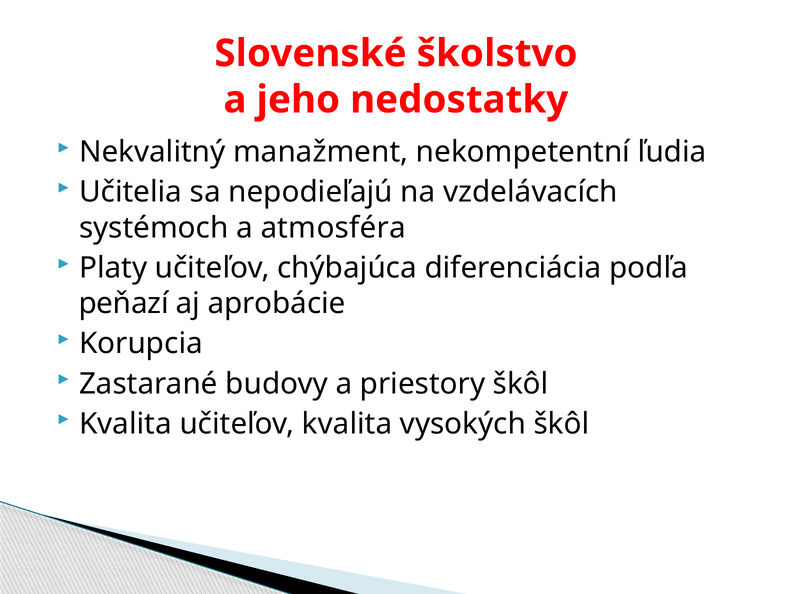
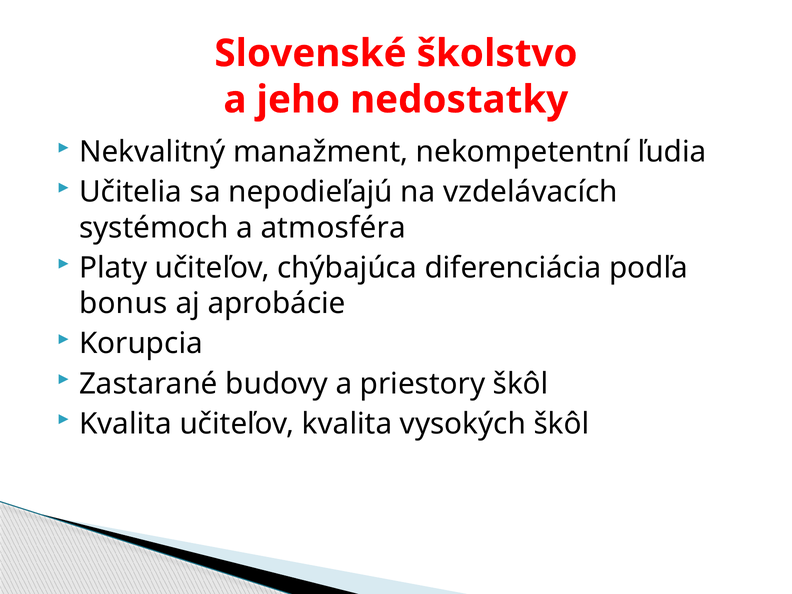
peňazí: peňazí -> bonus
